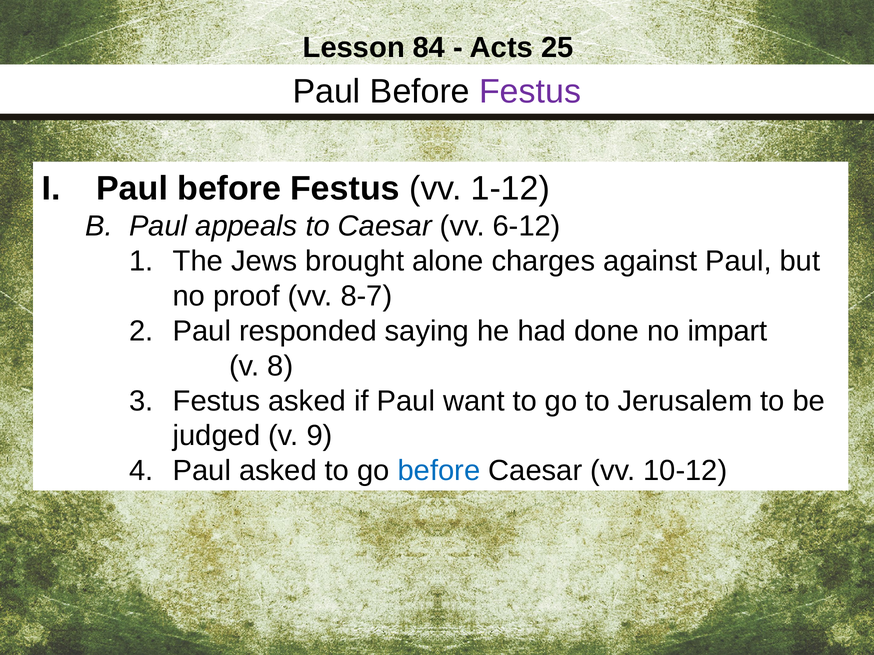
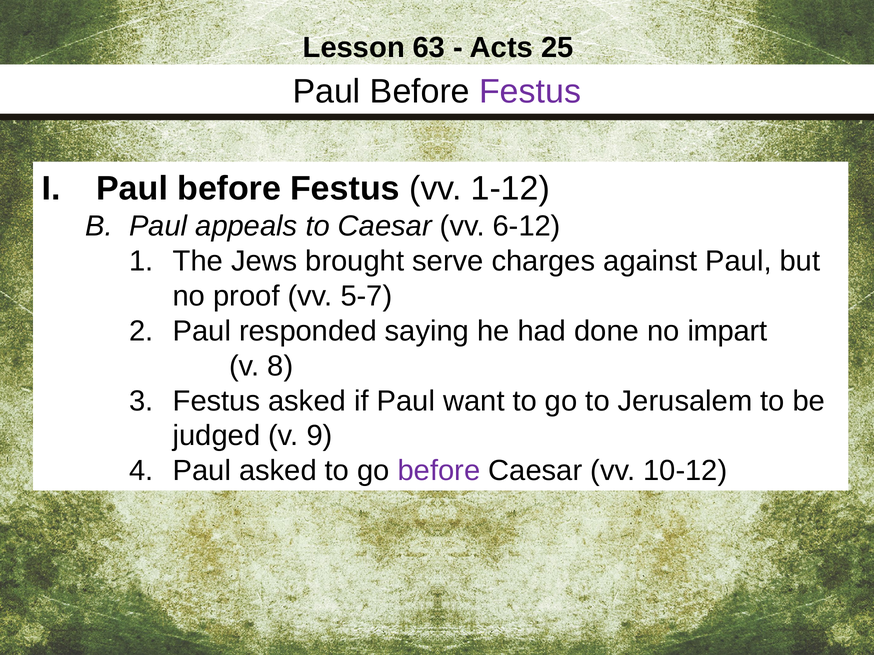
84: 84 -> 63
alone: alone -> serve
8-7: 8-7 -> 5-7
before at (439, 471) colour: blue -> purple
